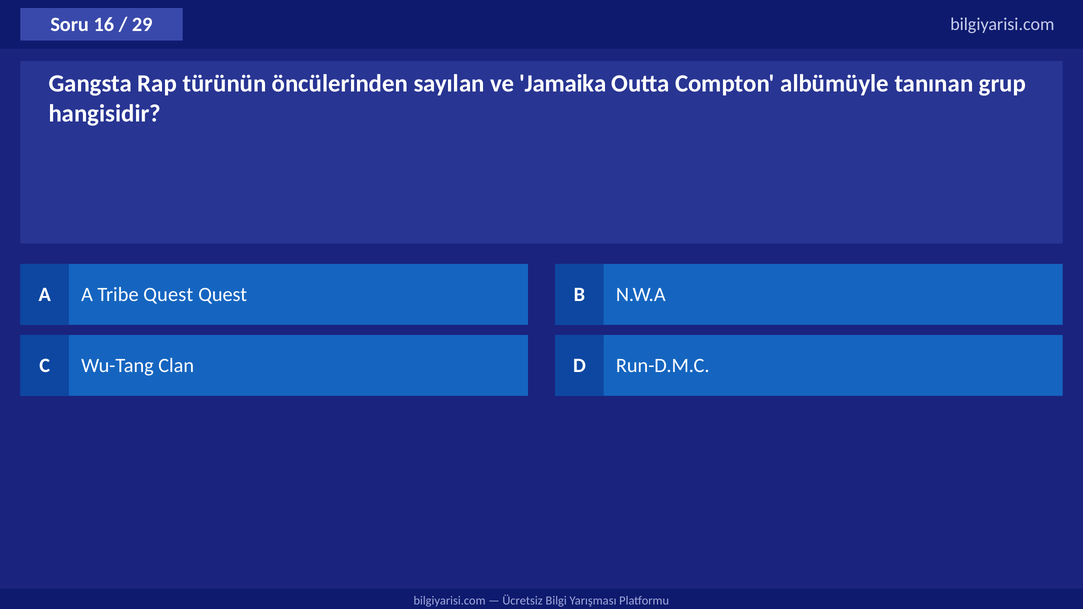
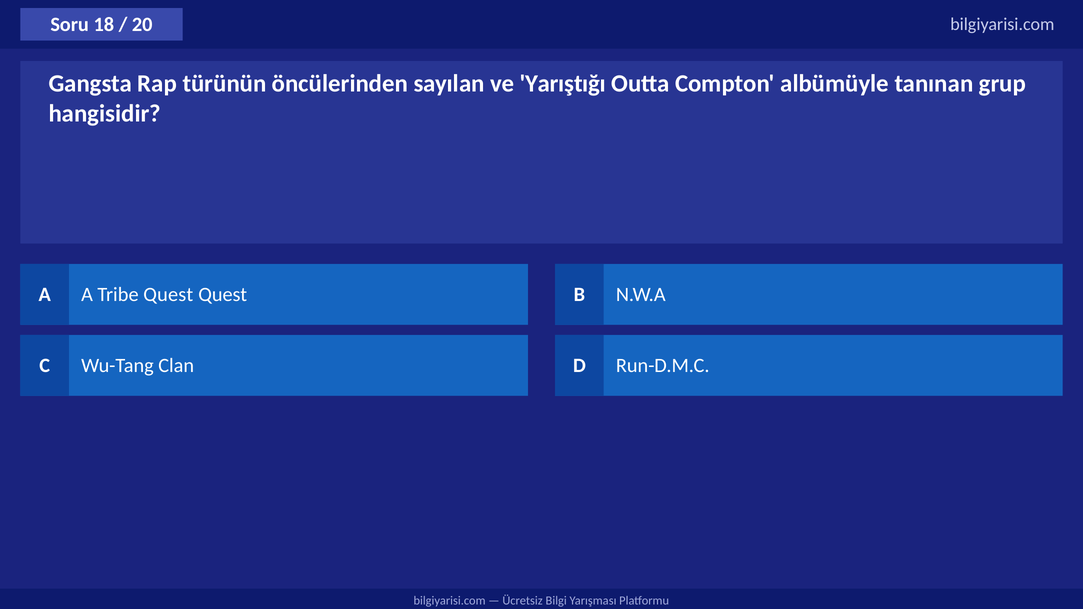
16: 16 -> 18
29: 29 -> 20
Jamaika: Jamaika -> Yarıştığı
